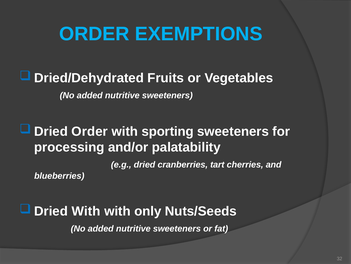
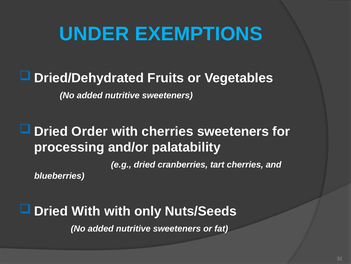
ORDER at (94, 34): ORDER -> UNDER
with sporting: sporting -> cherries
